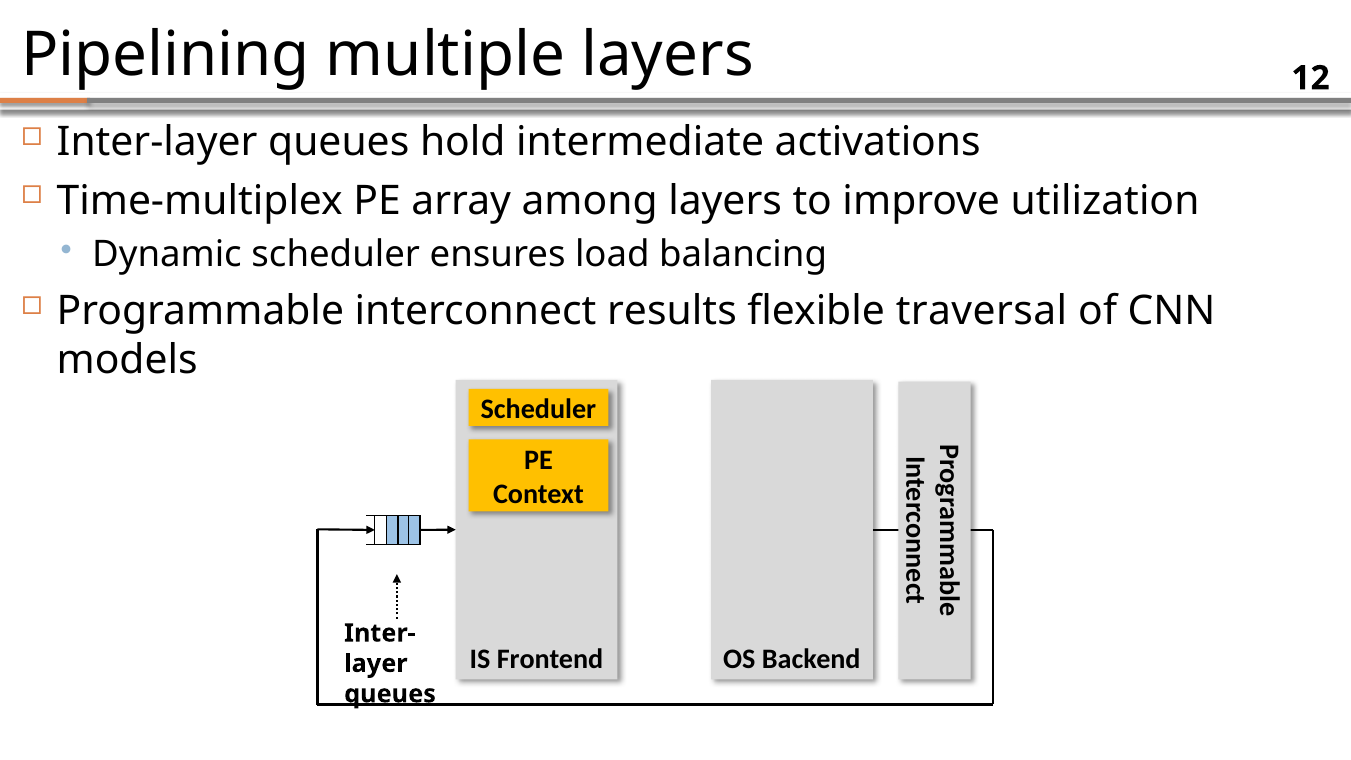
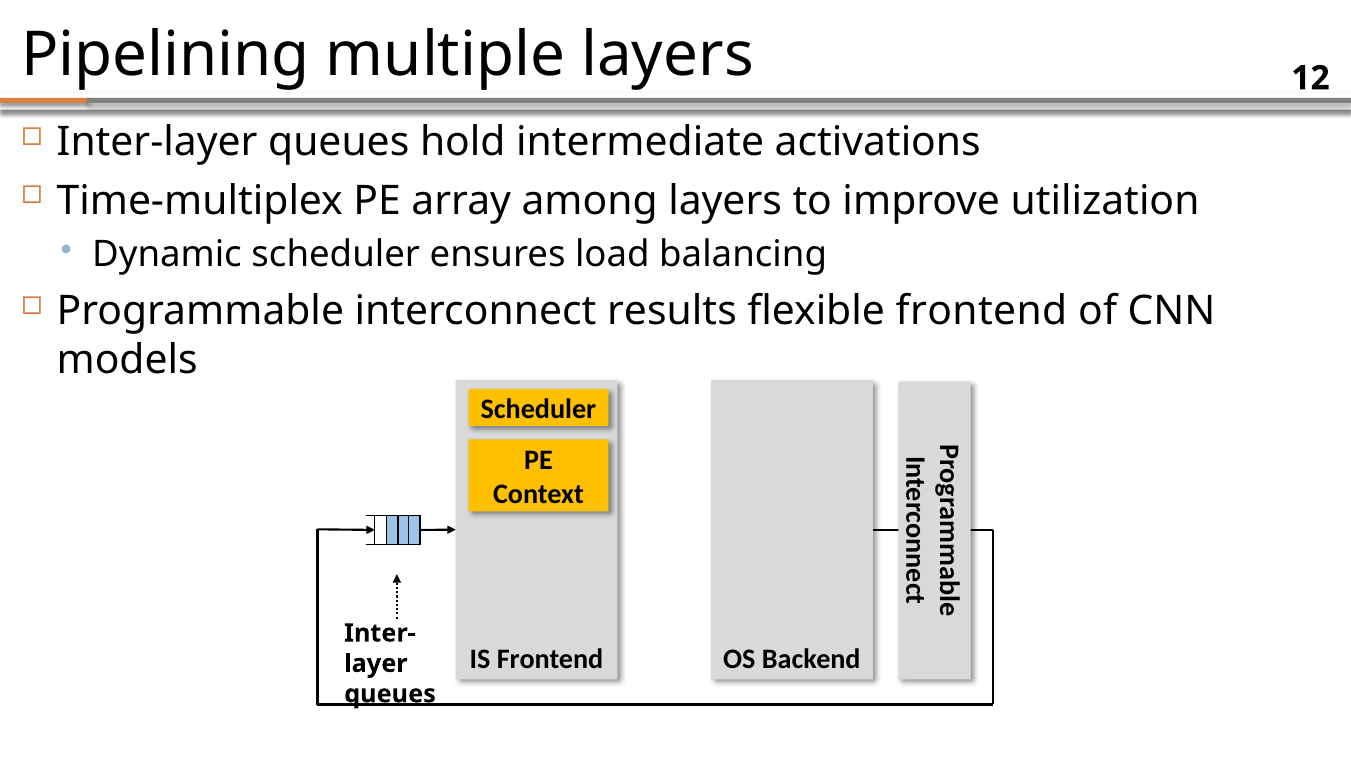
flexible traversal: traversal -> frontend
